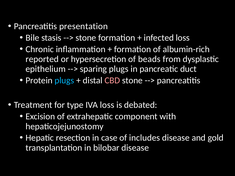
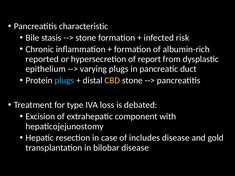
presentation: presentation -> characteristic
infected loss: loss -> risk
beads: beads -> report
sparing: sparing -> varying
CBD colour: pink -> yellow
